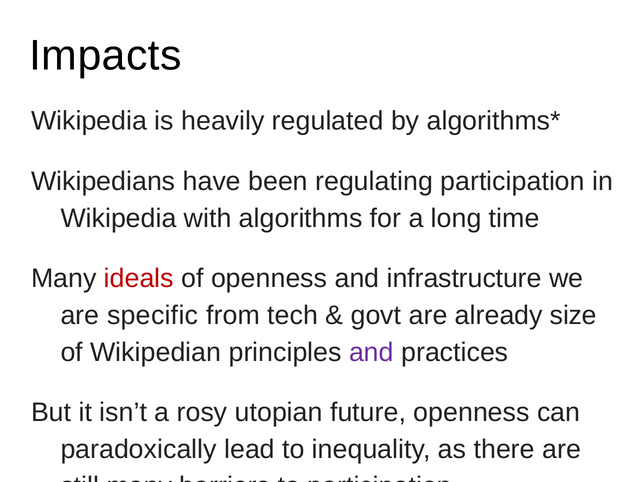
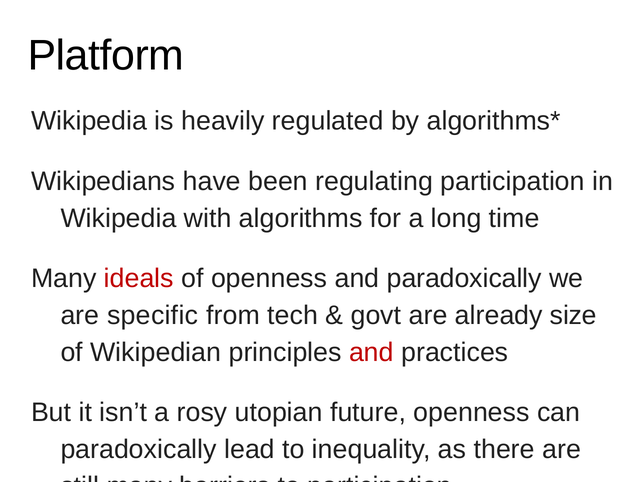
Impacts: Impacts -> Platform
and infrastructure: infrastructure -> paradoxically
and at (371, 352) colour: purple -> red
